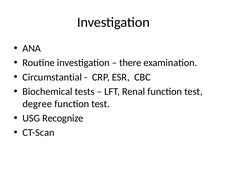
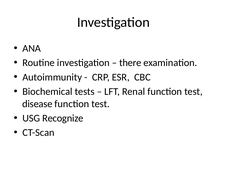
Circumstantial: Circumstantial -> Autoimmunity
degree: degree -> disease
